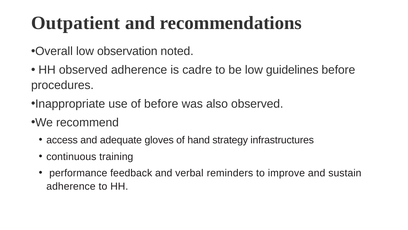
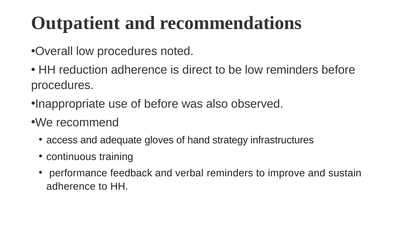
low observation: observation -> procedures
HH observed: observed -> reduction
cadre: cadre -> direct
low guidelines: guidelines -> reminders
